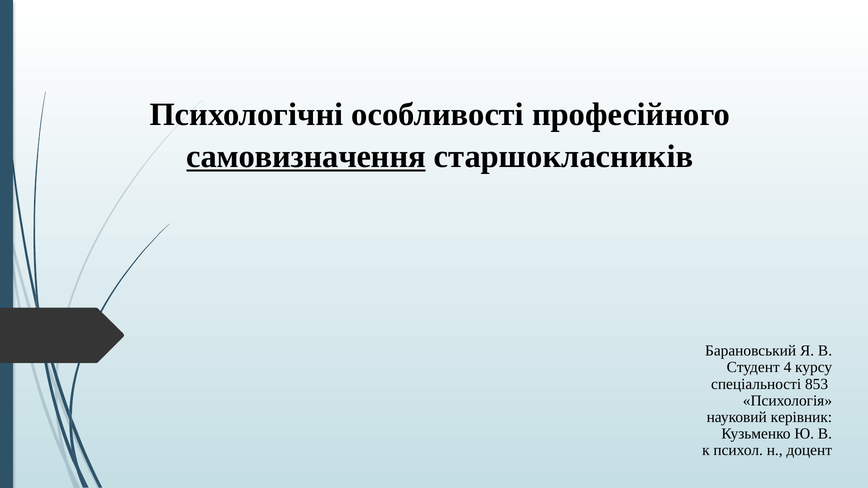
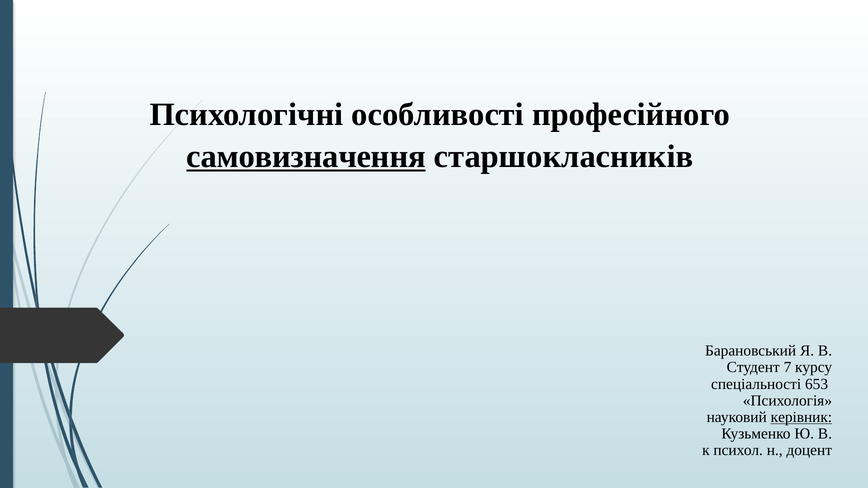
4: 4 -> 7
853: 853 -> 653
керівник underline: none -> present
